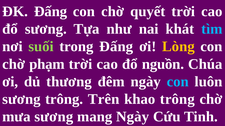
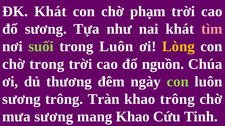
ĐK Đấng: Đấng -> Khát
quyết: quyết -> phạm
tìm colour: light blue -> pink
trong Đấng: Đấng -> Luôn
chờ phạm: phạm -> trong
con at (178, 82) colour: light blue -> light green
Trên: Trên -> Tràn
mang Ngày: Ngày -> Khao
